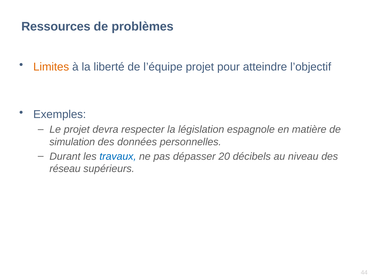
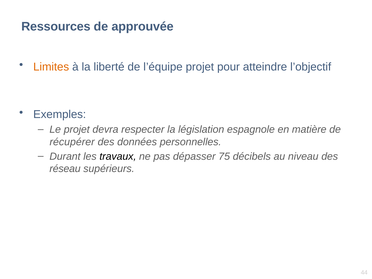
problèmes: problèmes -> approuvée
simulation: simulation -> récupérer
travaux colour: blue -> black
20: 20 -> 75
